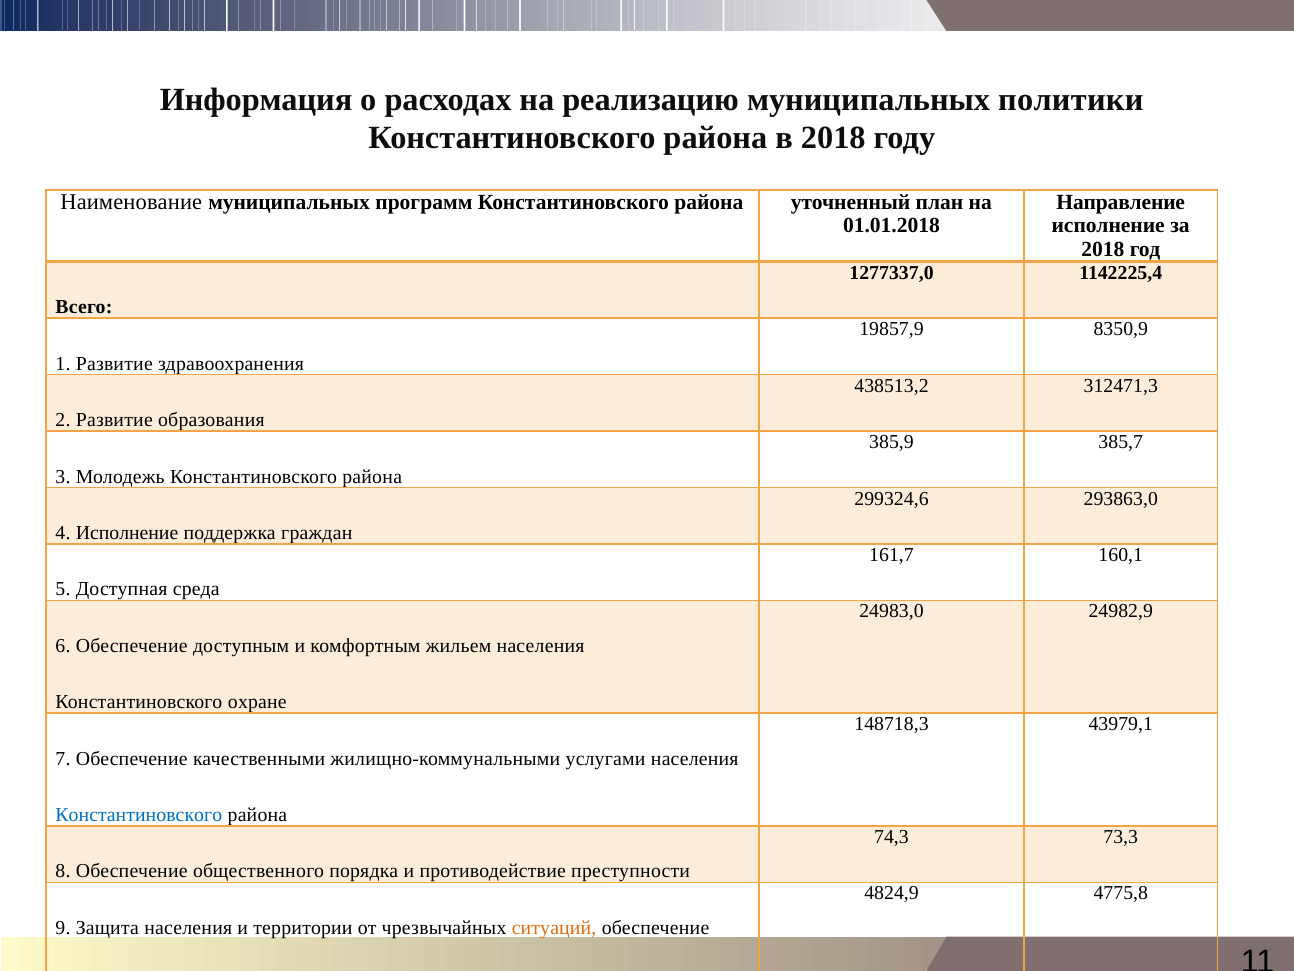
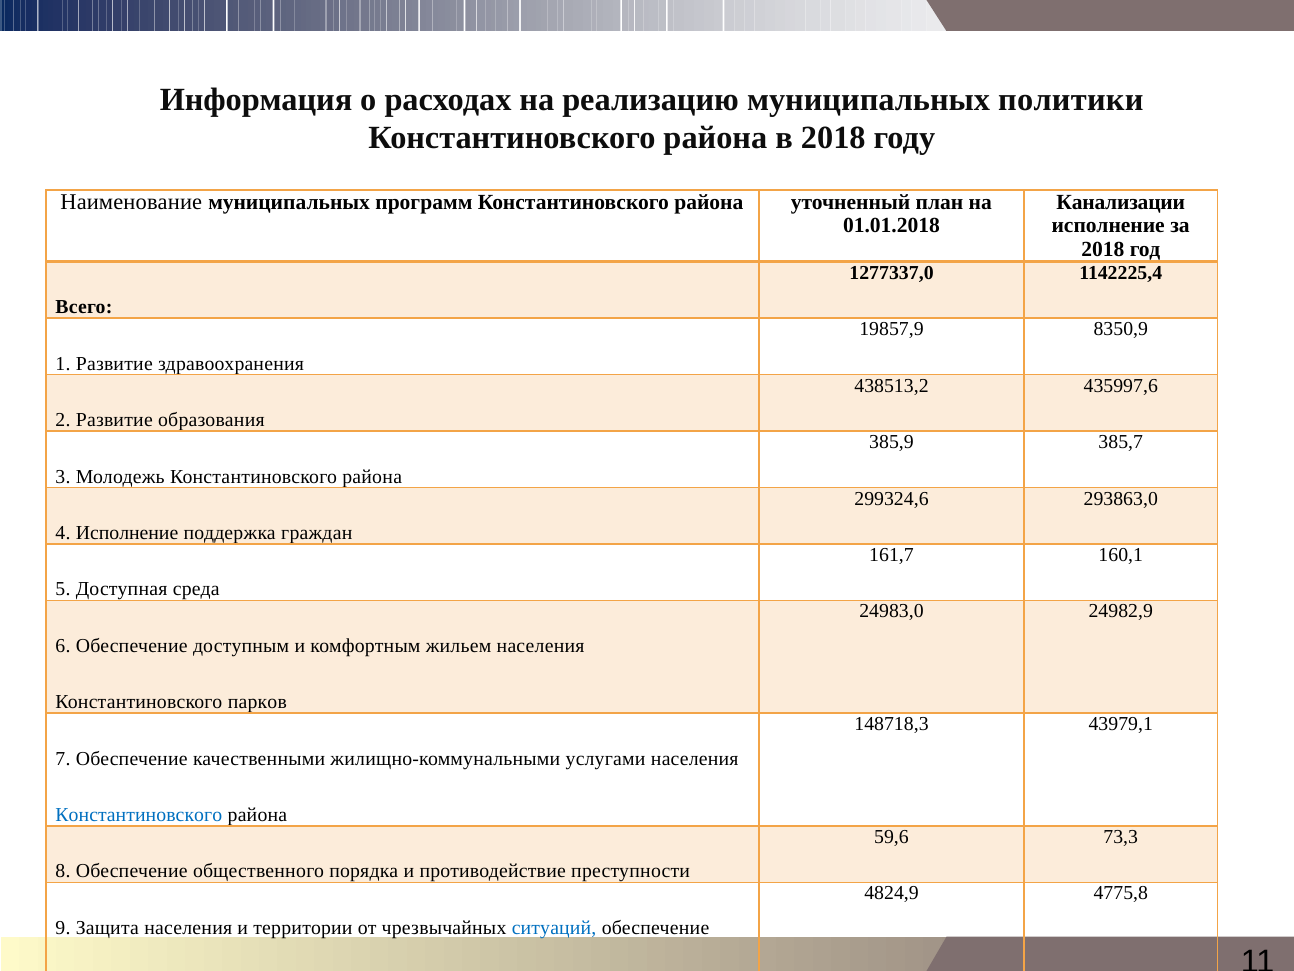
Направление: Направление -> Канализации
312471,3: 312471,3 -> 435997,6
охране: охране -> парков
74,3: 74,3 -> 59,6
ситуаций colour: orange -> blue
